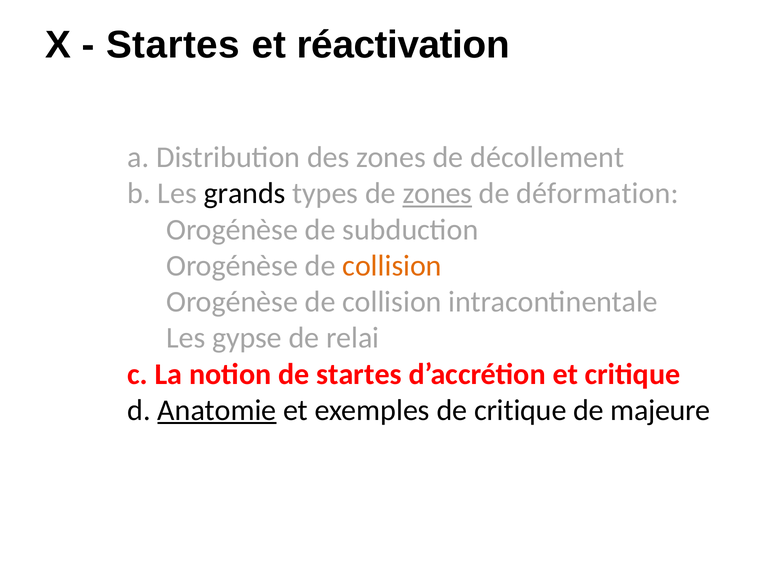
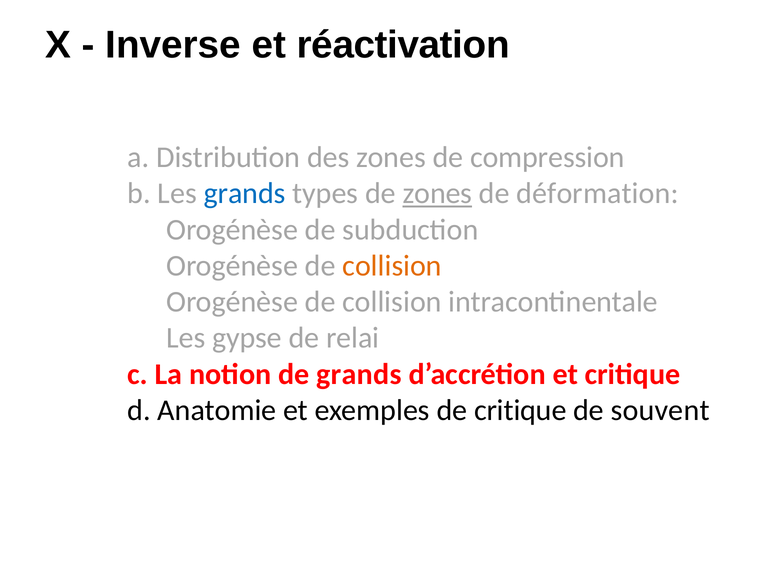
Startes at (173, 45): Startes -> Inverse
décollement: décollement -> compression
grands at (245, 194) colour: black -> blue
de startes: startes -> grands
Anatomie underline: present -> none
majeure: majeure -> souvent
